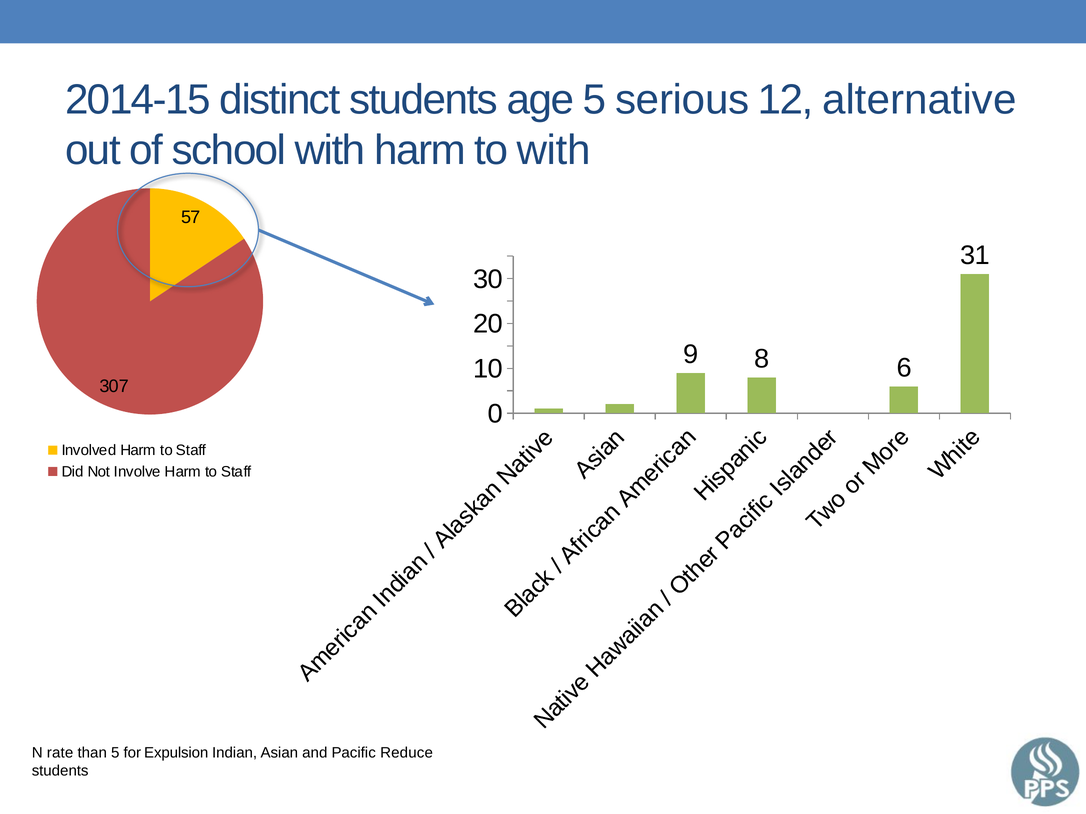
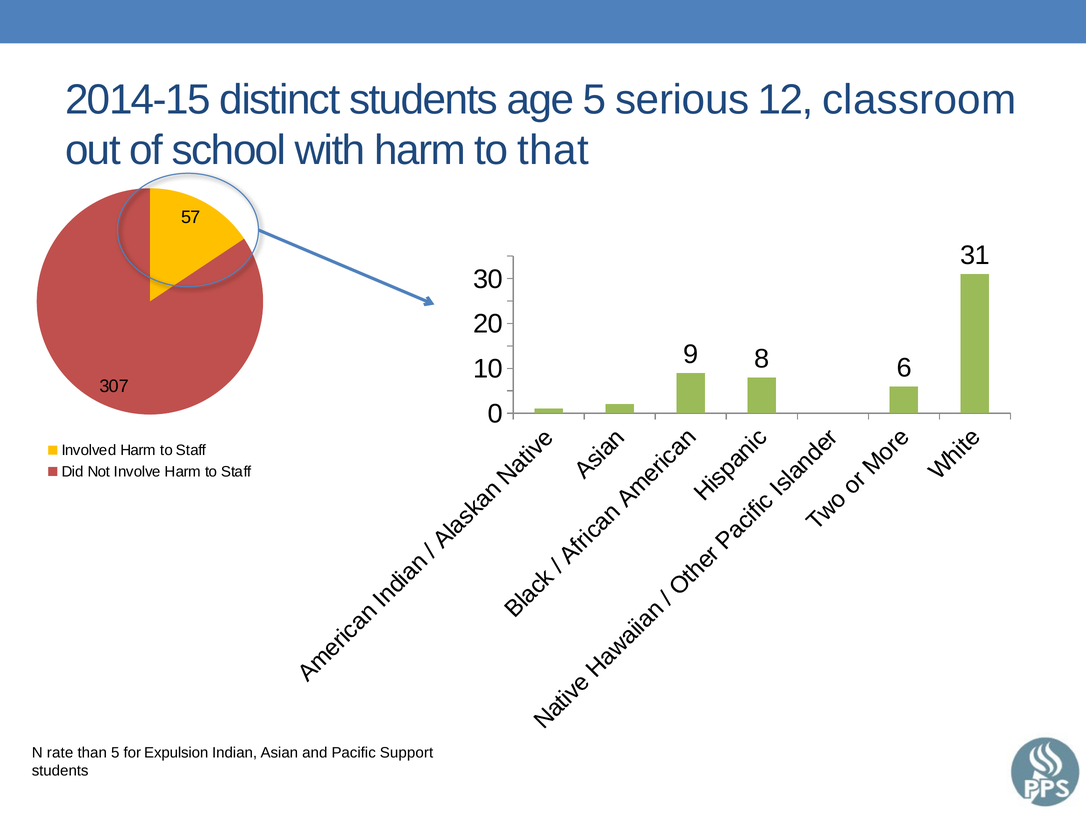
alternative: alternative -> classroom
to with: with -> that
Reduce: Reduce -> Support
